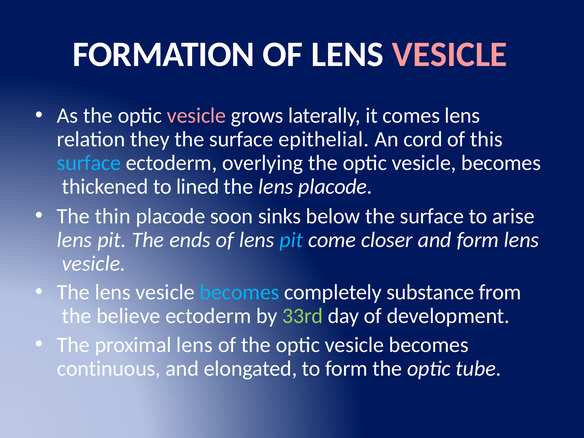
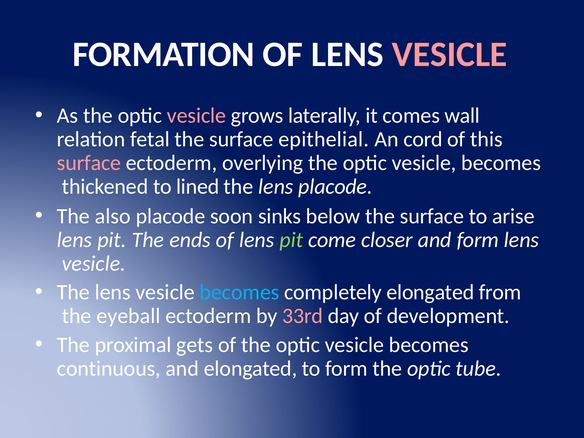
comes lens: lens -> wall
they: they -> fetal
surface at (89, 163) colour: light blue -> pink
thin: thin -> also
pit at (291, 240) colour: light blue -> light green
completely substance: substance -> elongated
believe: believe -> eyeball
33rd colour: light green -> pink
proximal lens: lens -> gets
